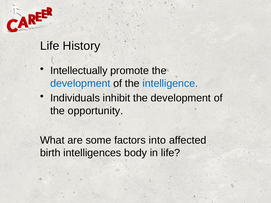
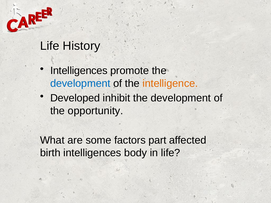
Intellectually at (79, 71): Intellectually -> Intelligences
intelligence colour: blue -> orange
Individuals: Individuals -> Developed
into: into -> part
